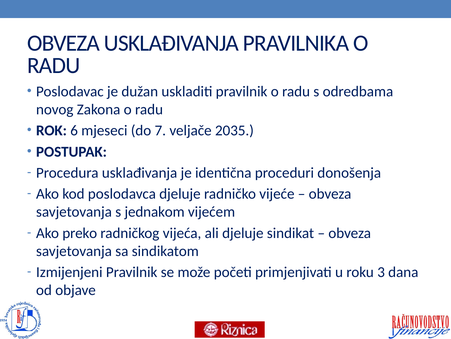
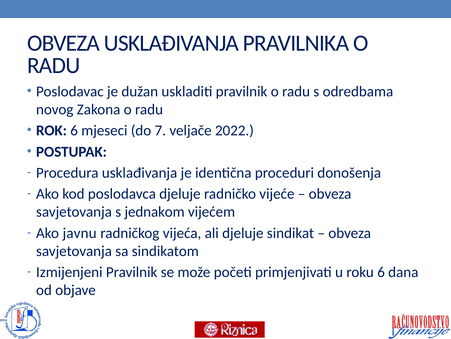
2035: 2035 -> 2022
preko: preko -> javnu
roku 3: 3 -> 6
